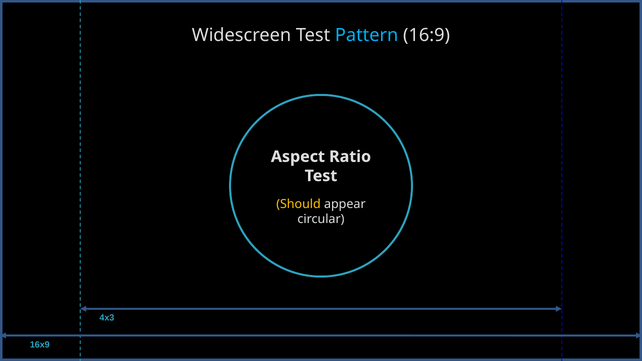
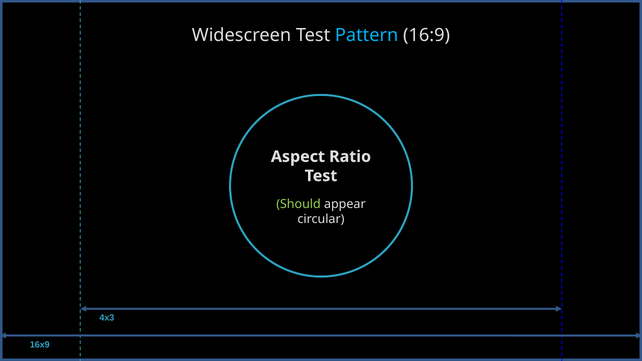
Should colour: yellow -> light green
